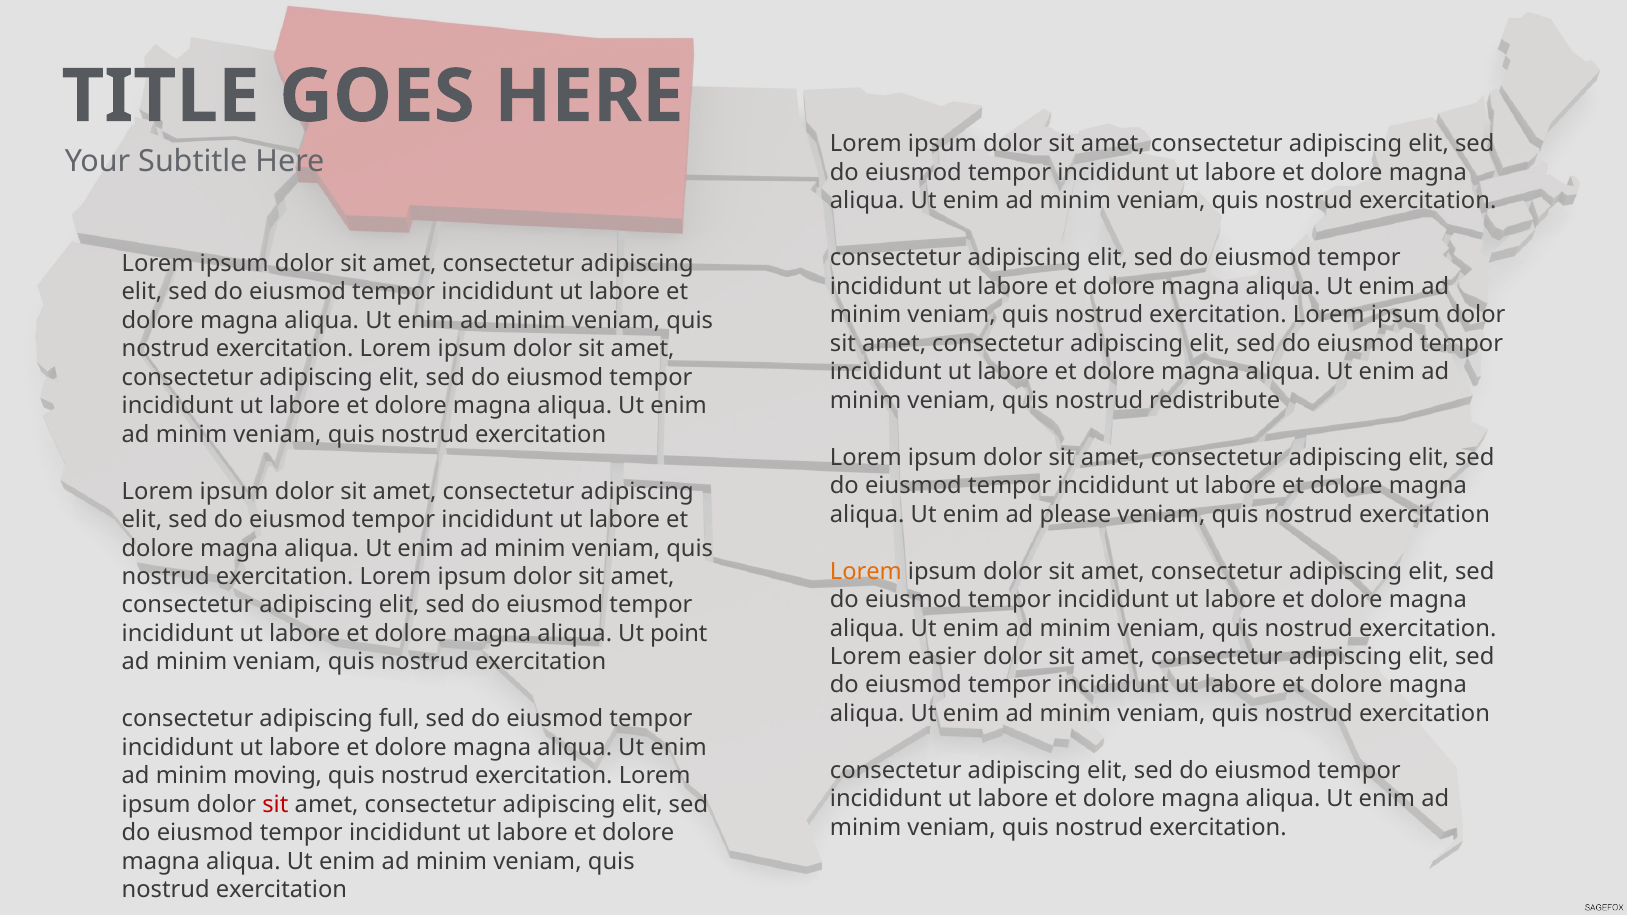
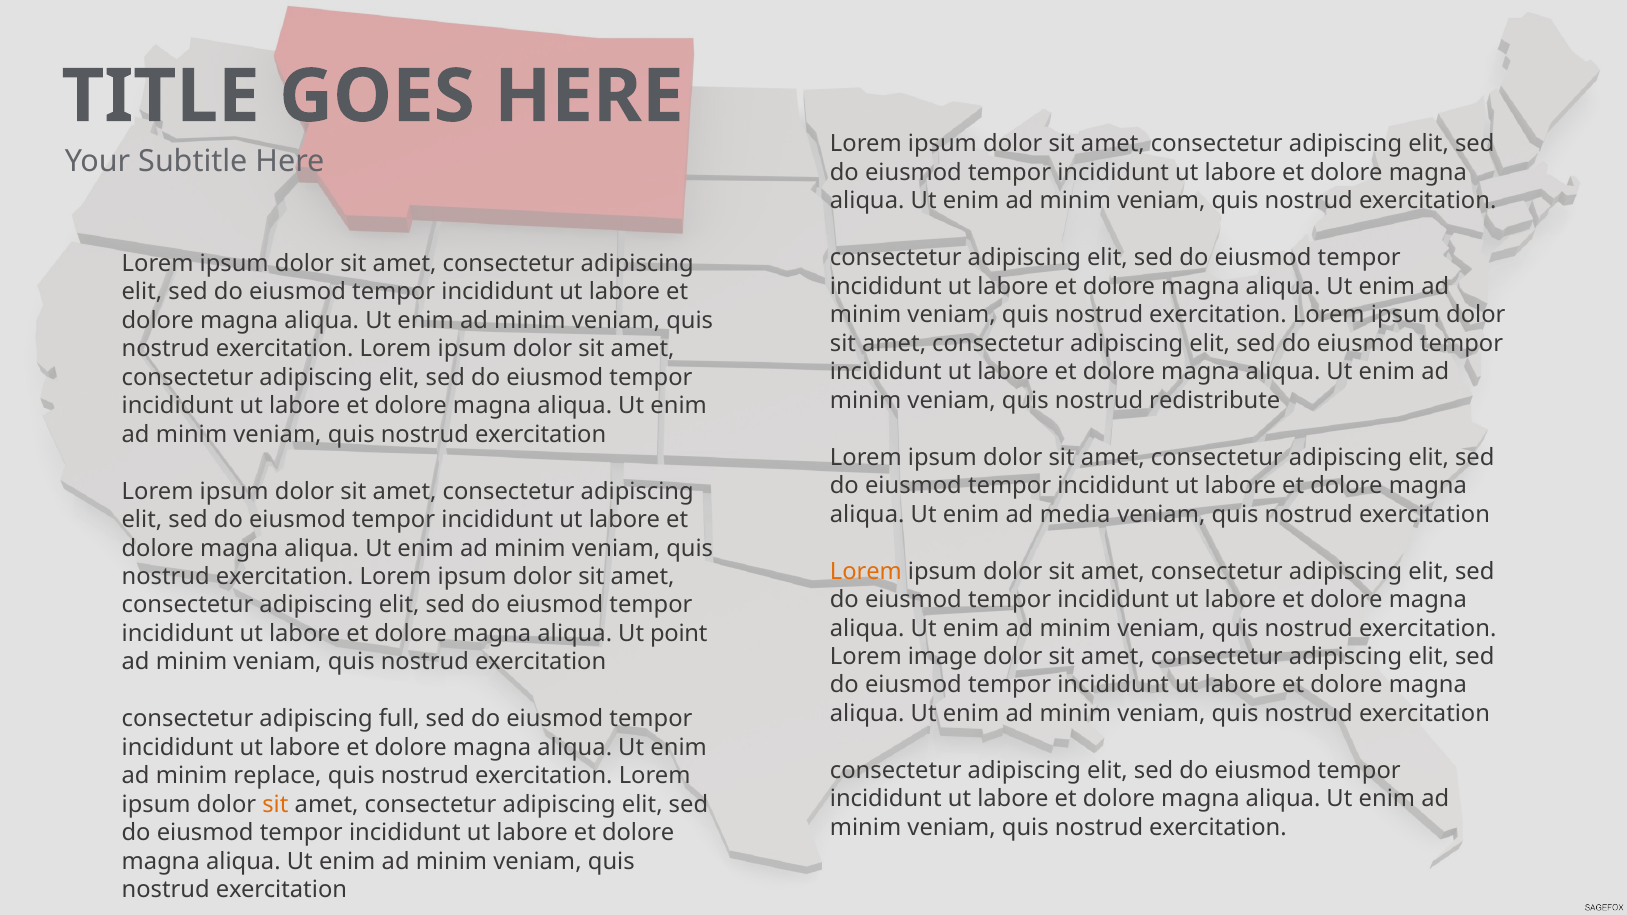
please: please -> media
easier: easier -> image
moving: moving -> replace
sit at (275, 805) colour: red -> orange
